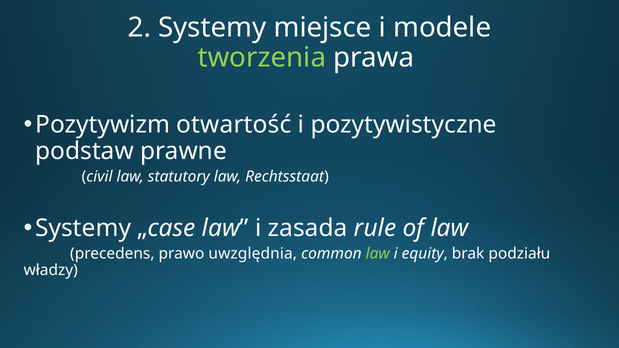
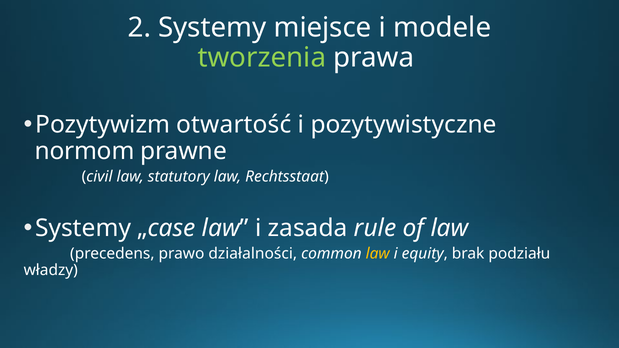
podstaw: podstaw -> normom
uwzględnia: uwzględnia -> działalności
law at (378, 254) colour: light green -> yellow
